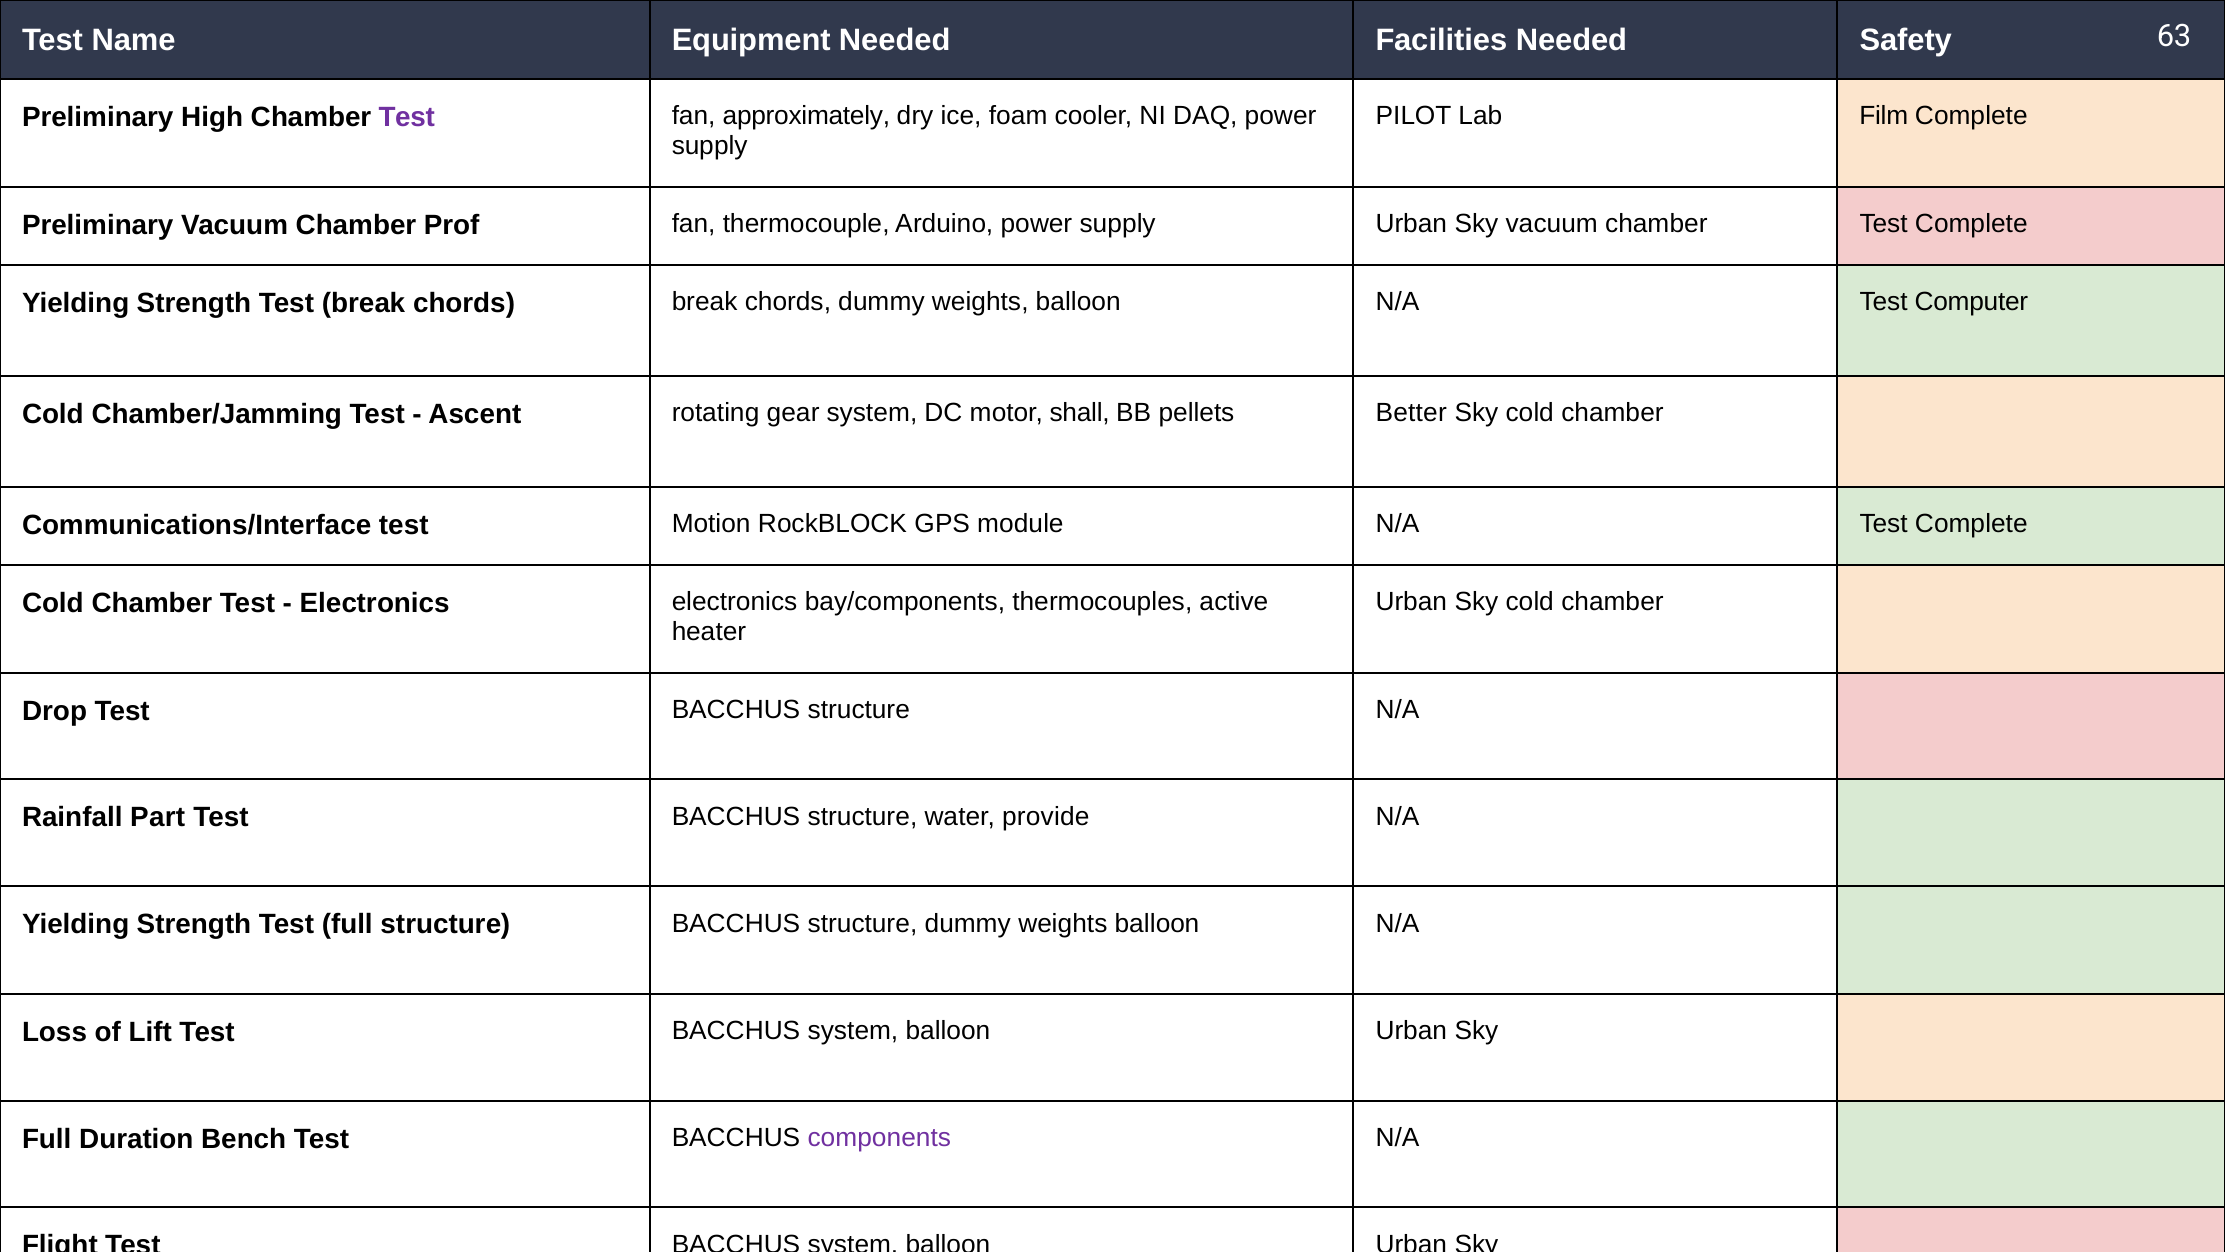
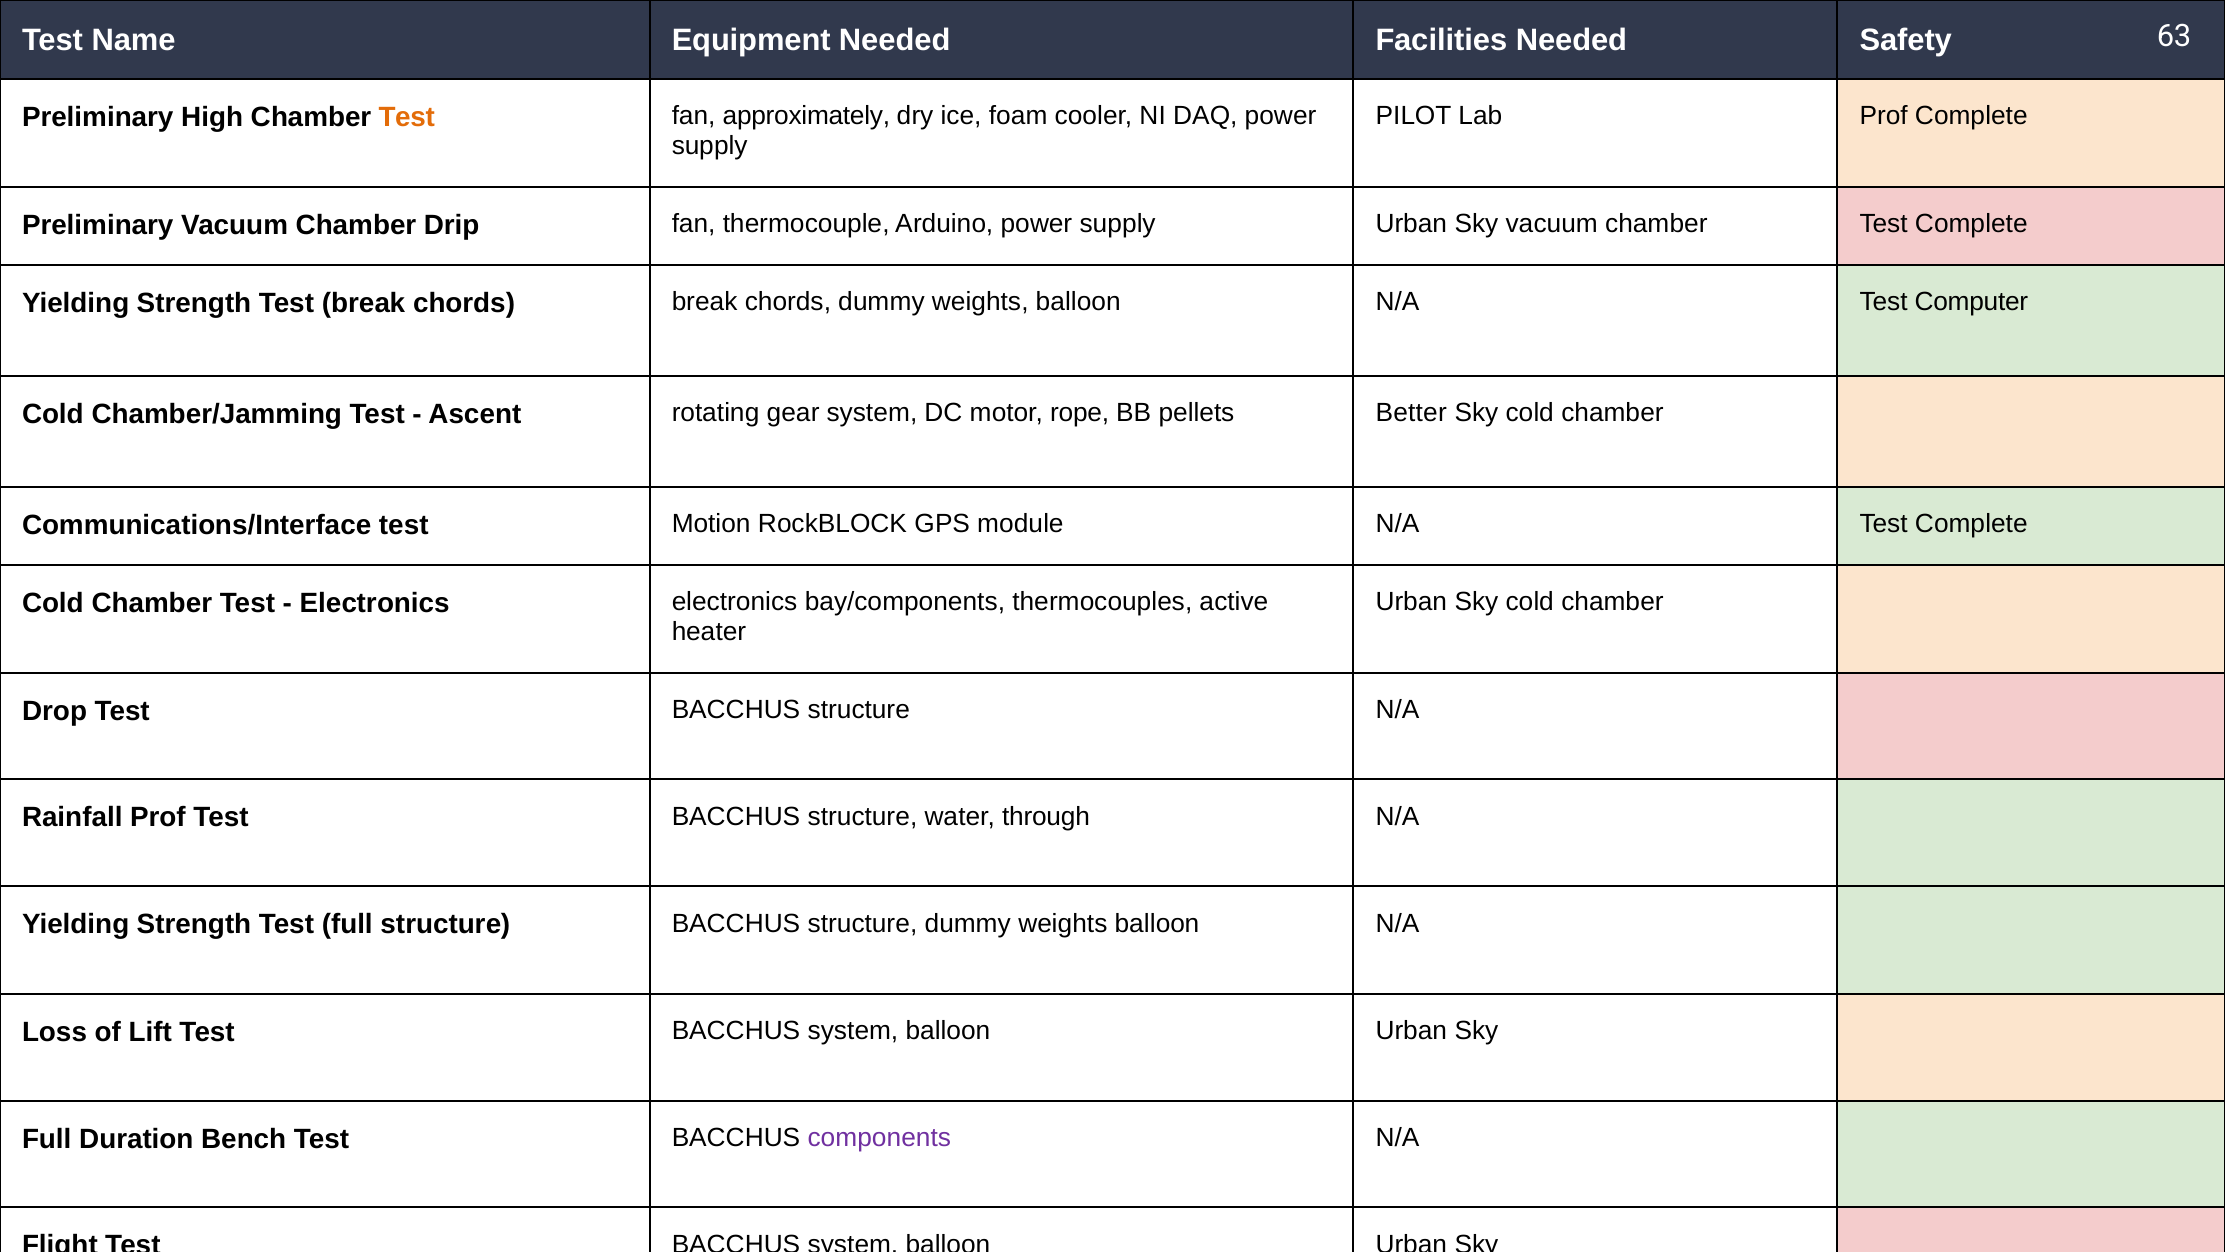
Lab Film: Film -> Prof
Test at (407, 117) colour: purple -> orange
Prof: Prof -> Drip
motor shall: shall -> rope
Rainfall Part: Part -> Prof
provide: provide -> through
